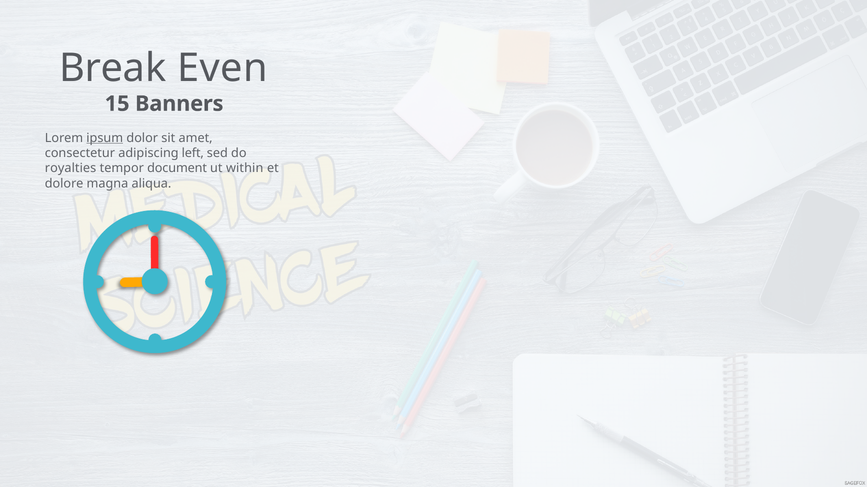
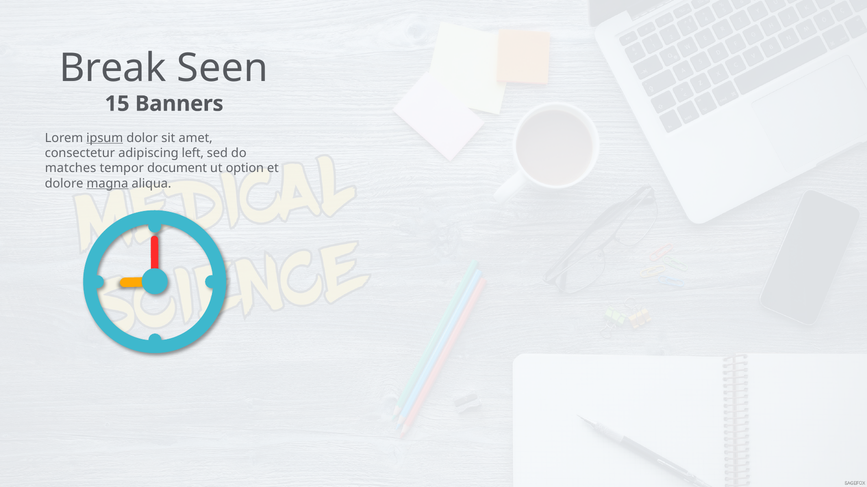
Even: Even -> Seen
royalties: royalties -> matches
within: within -> option
magna underline: none -> present
